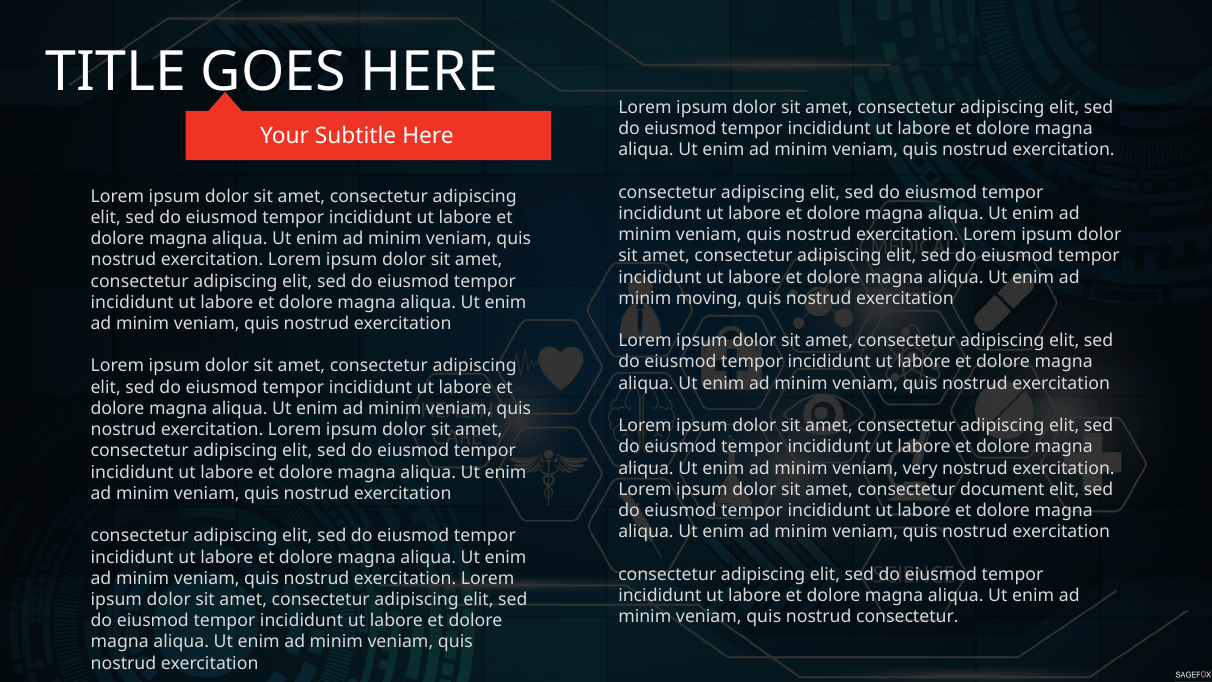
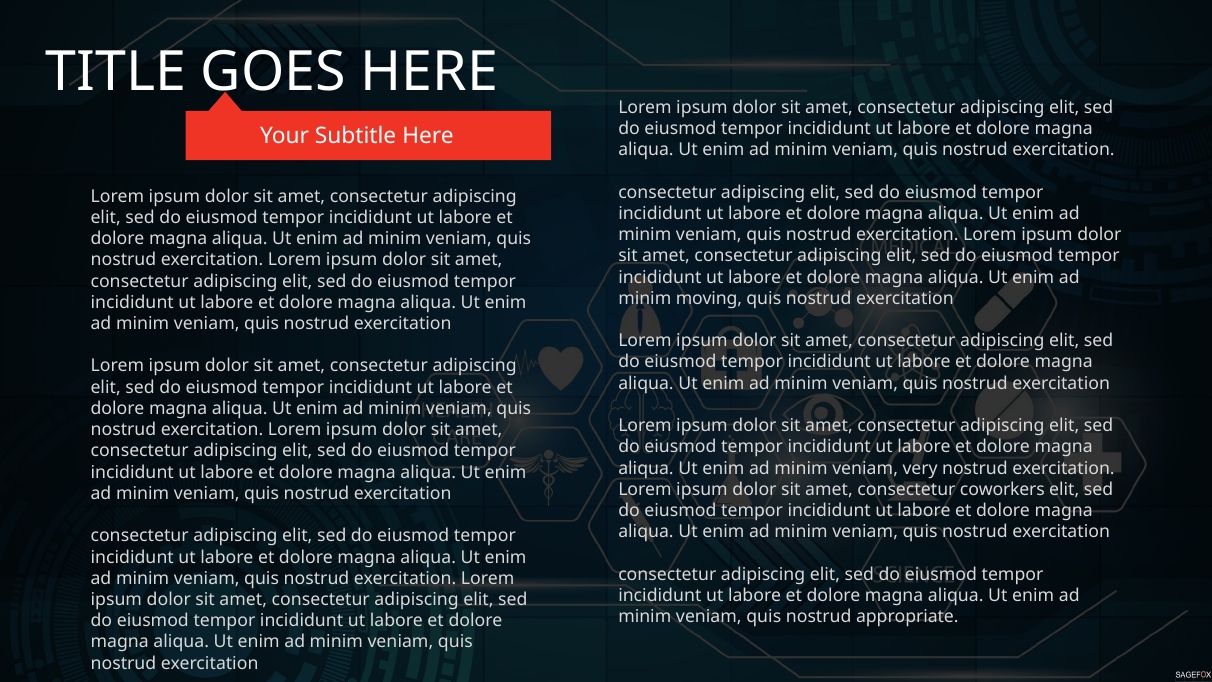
document: document -> coworkers
nostrud consectetur: consectetur -> appropriate
